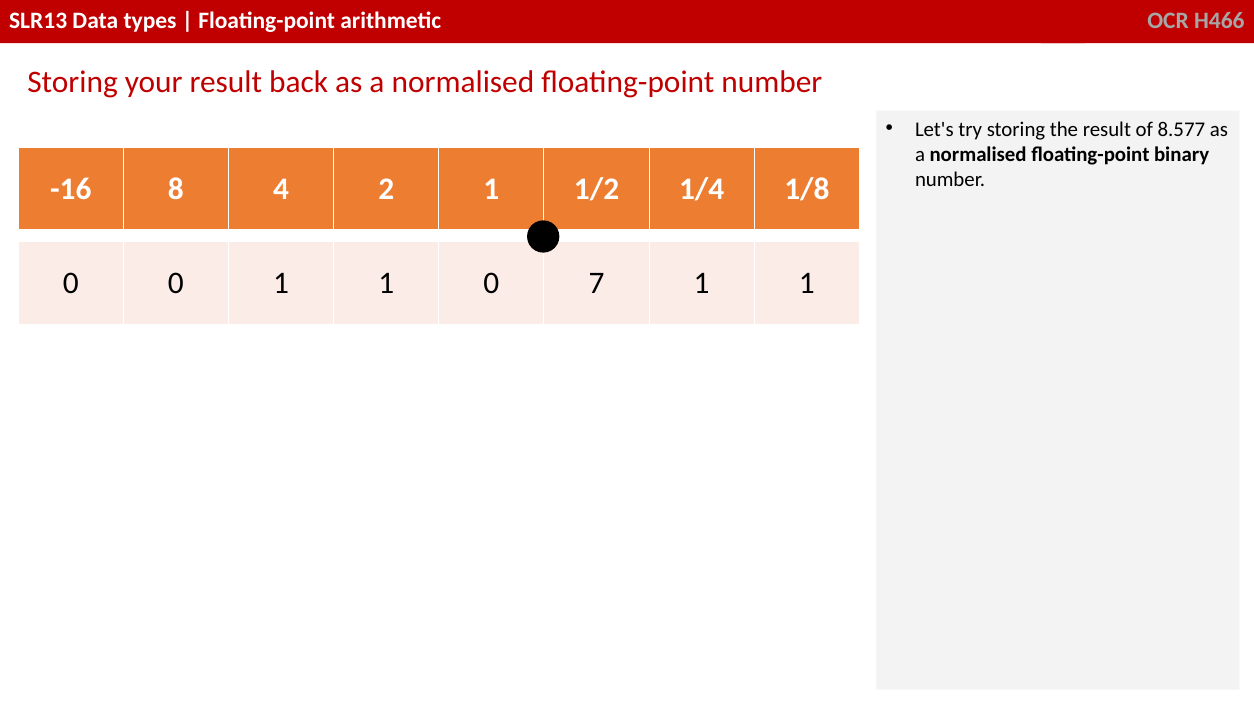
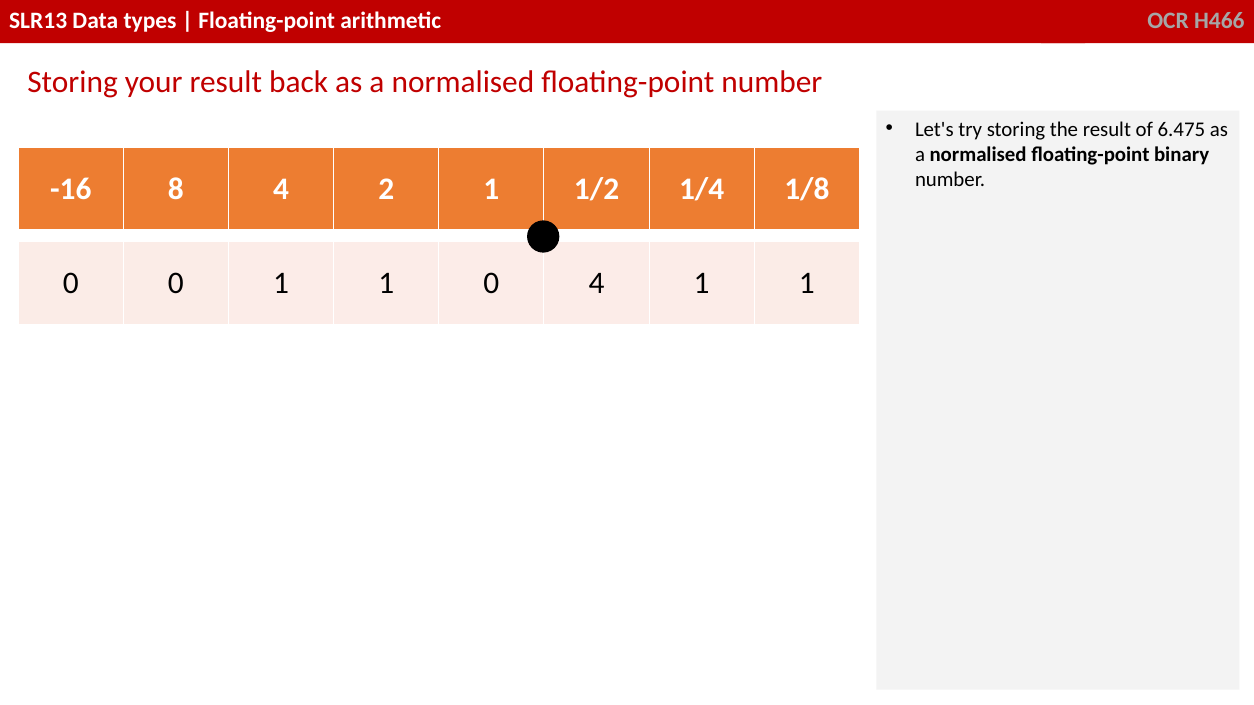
8.577: 8.577 -> 6.475
0 7: 7 -> 4
